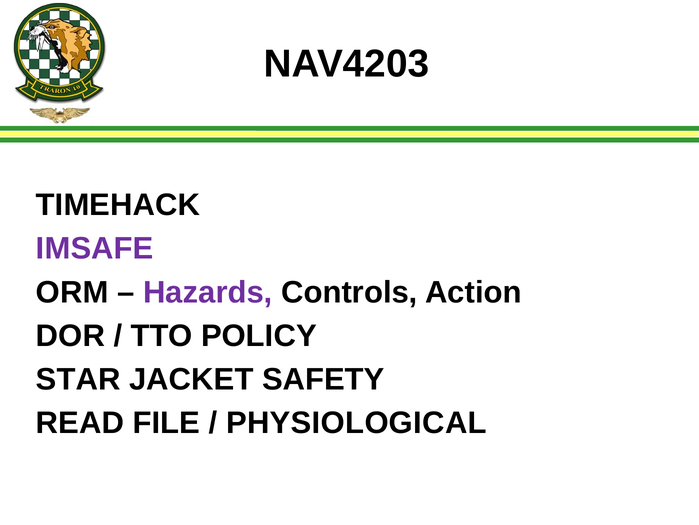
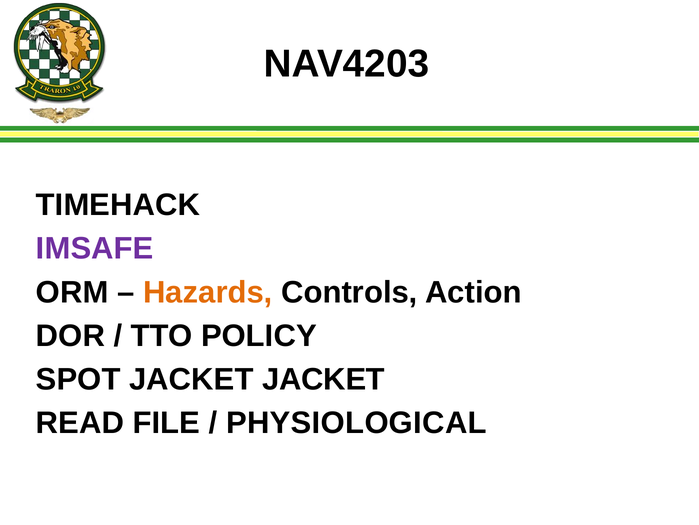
Hazards colour: purple -> orange
STAR: STAR -> SPOT
JACKET SAFETY: SAFETY -> JACKET
